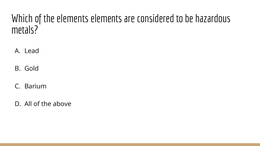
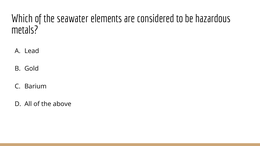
the elements: elements -> seawater
